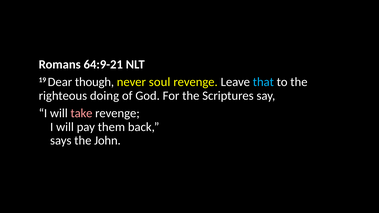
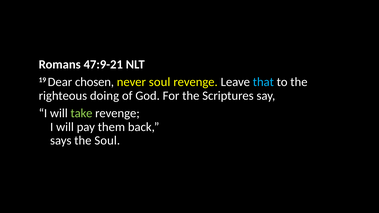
64:9-21: 64:9-21 -> 47:9-21
though: though -> chosen
take colour: pink -> light green
the John: John -> Soul
